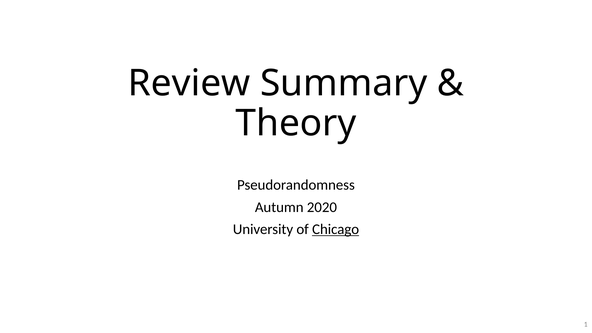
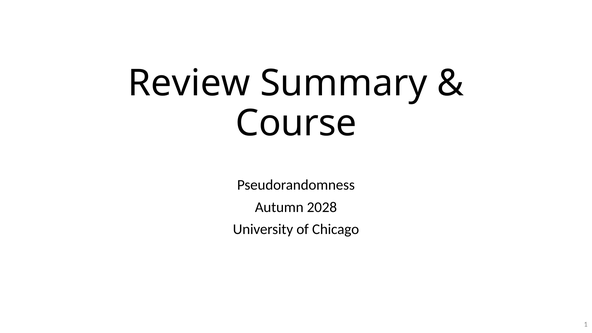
Theory: Theory -> Course
2020: 2020 -> 2028
Chicago underline: present -> none
